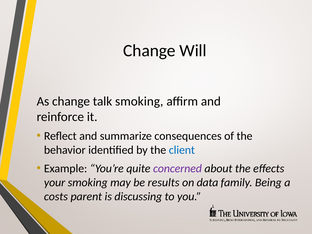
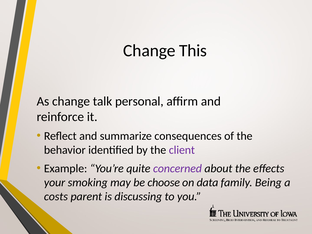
Will: Will -> This
talk smoking: smoking -> personal
client colour: blue -> purple
results: results -> choose
